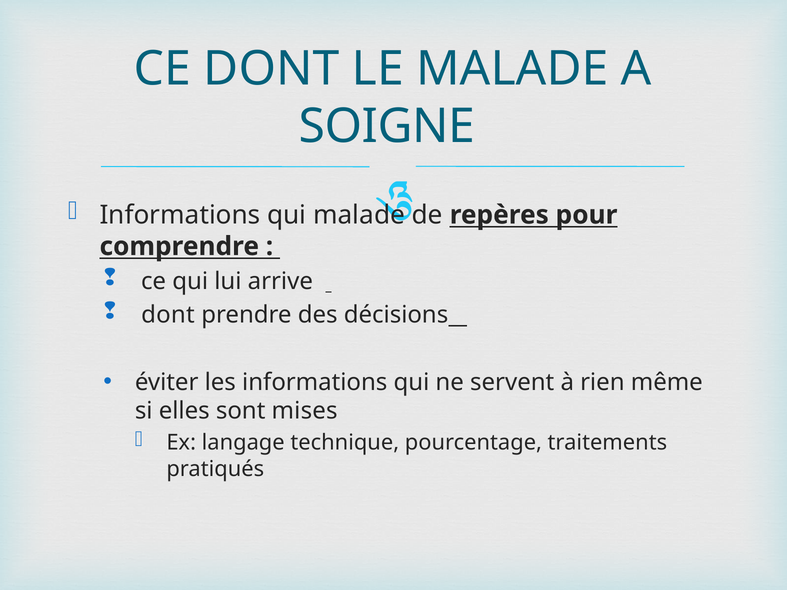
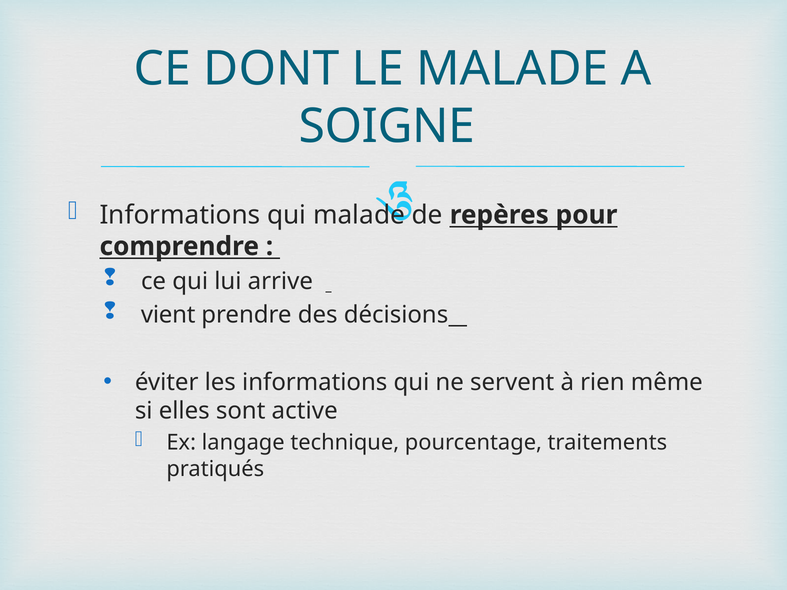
dont at (168, 315): dont -> vient
mises: mises -> active
